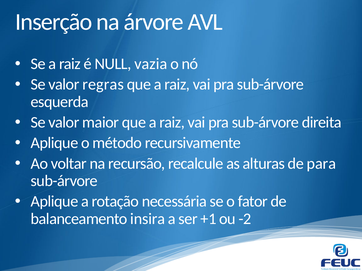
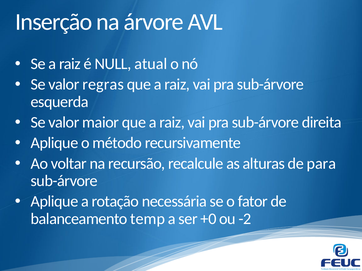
vazia: vazia -> atual
insira: insira -> temp
+1: +1 -> +0
